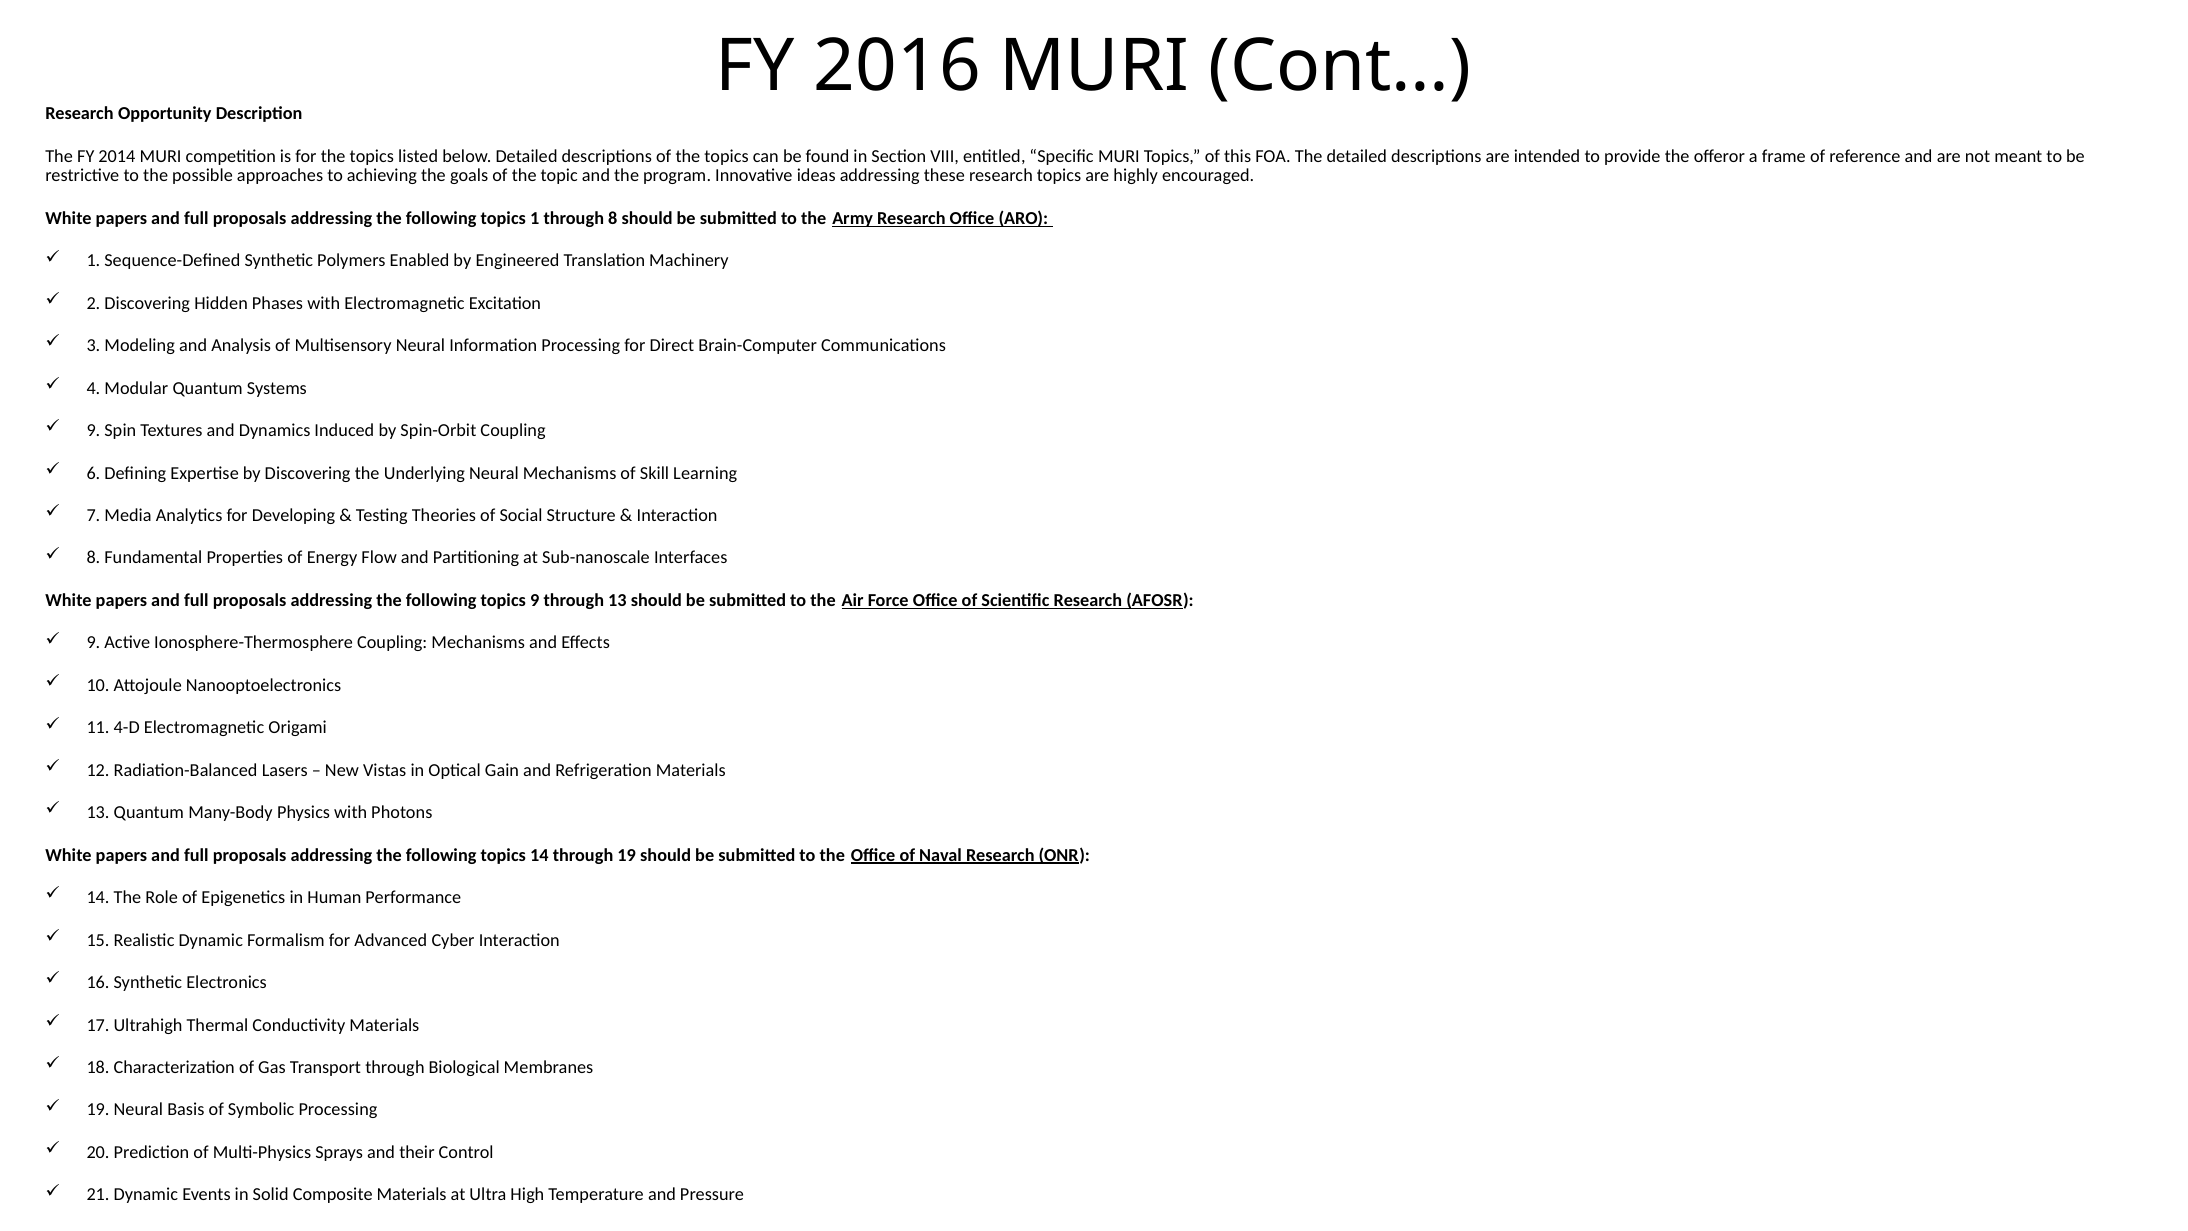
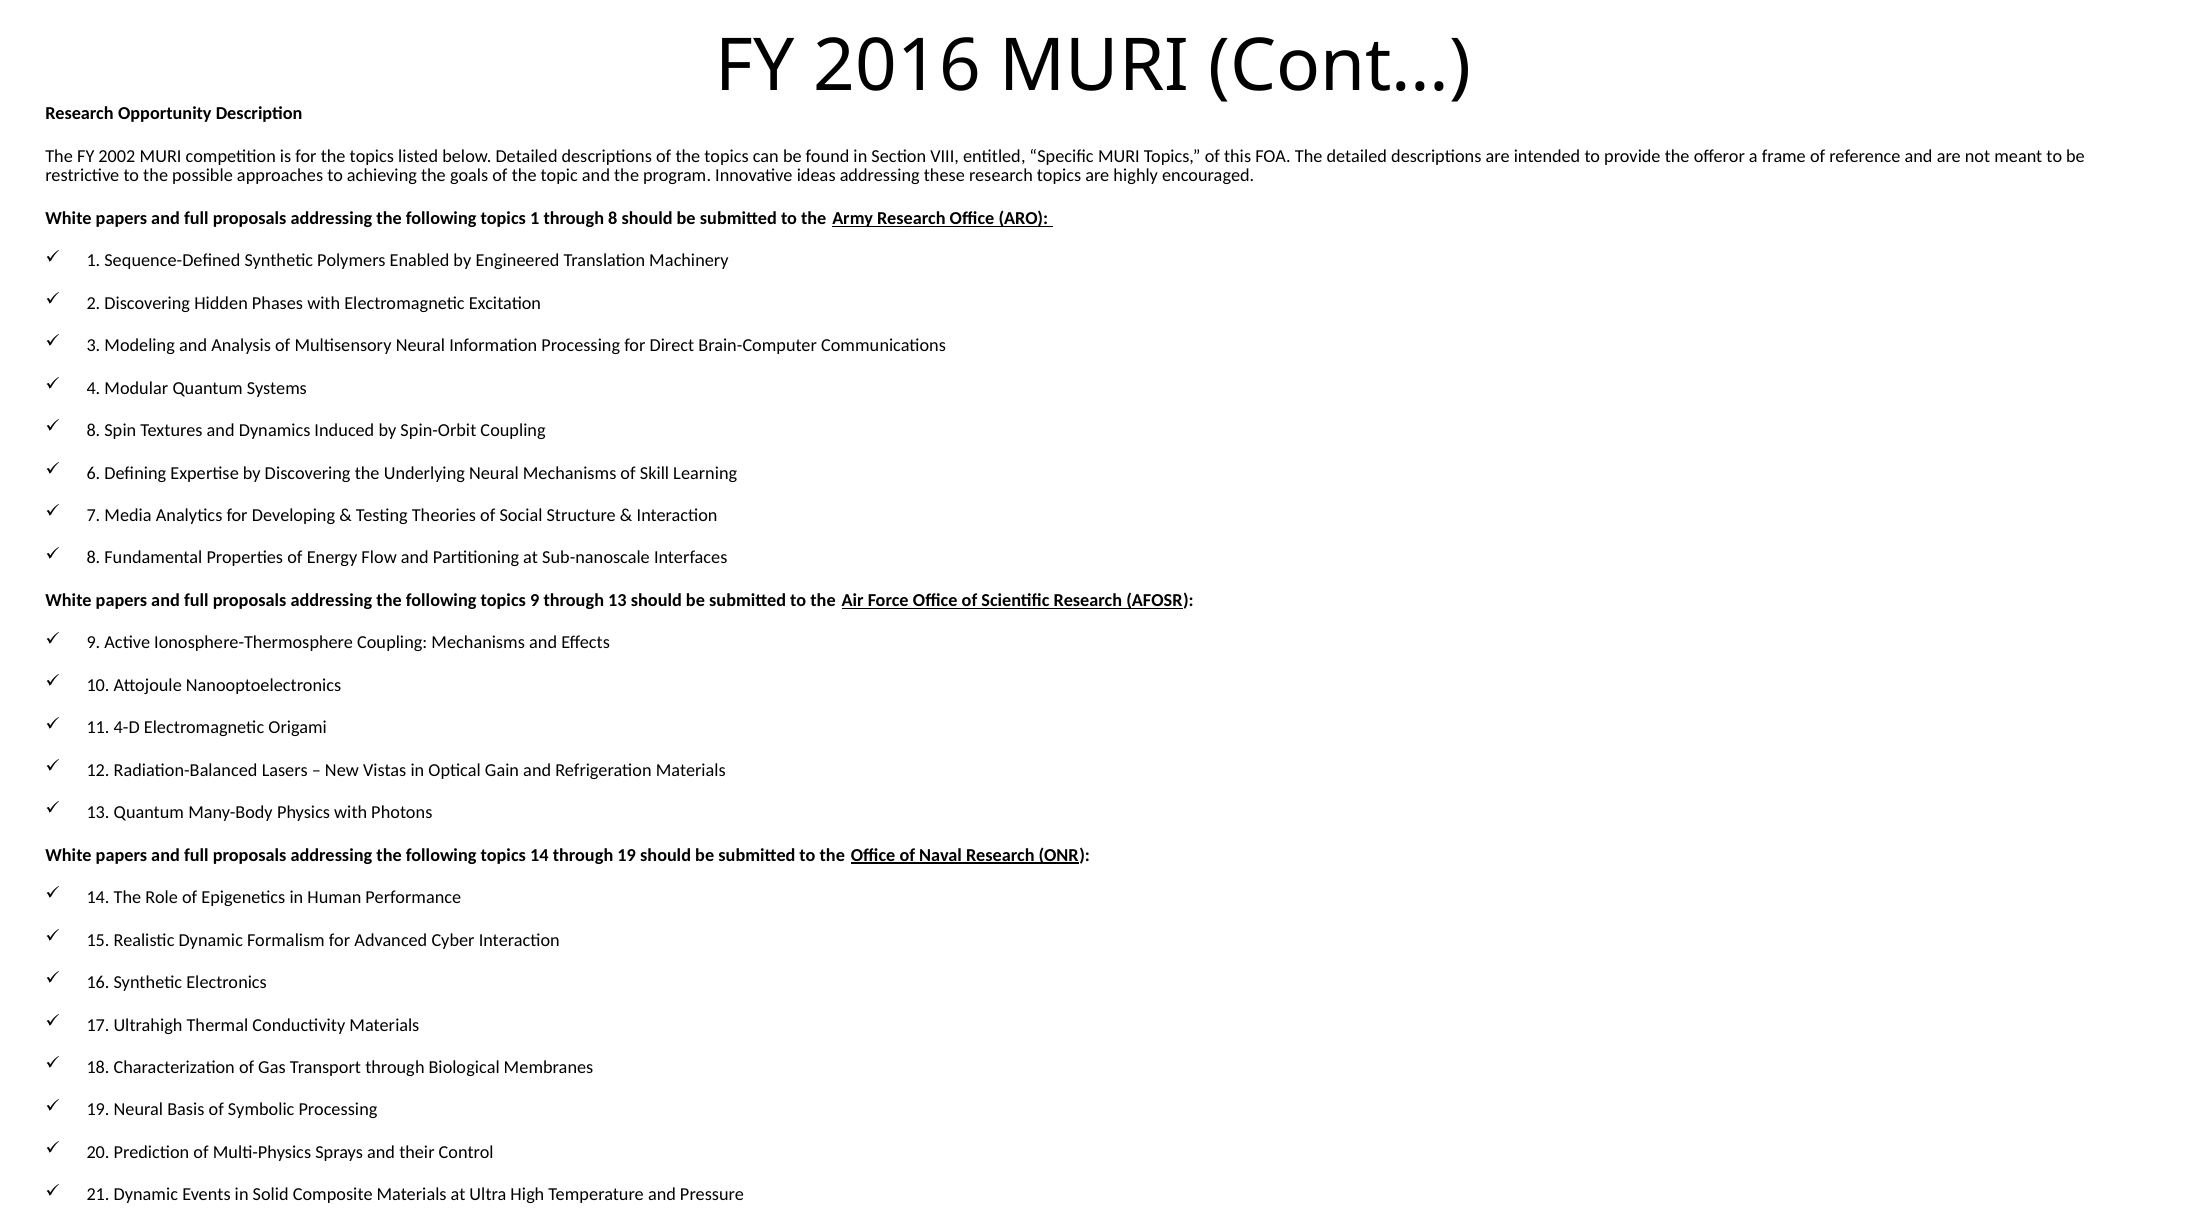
2014: 2014 -> 2002
9 at (93, 431): 9 -> 8
